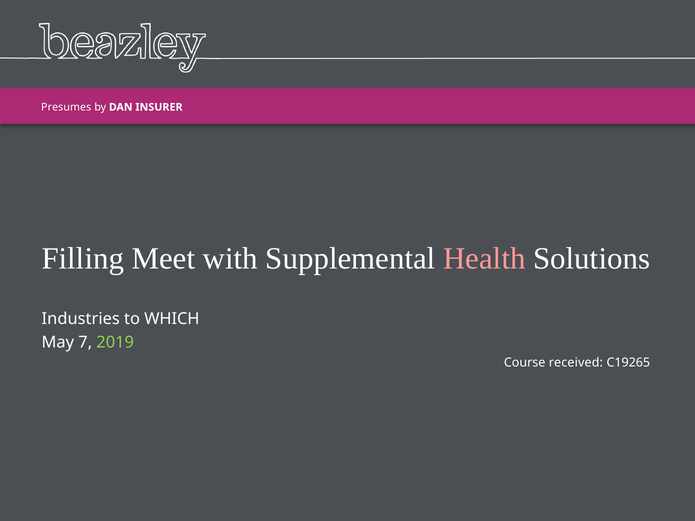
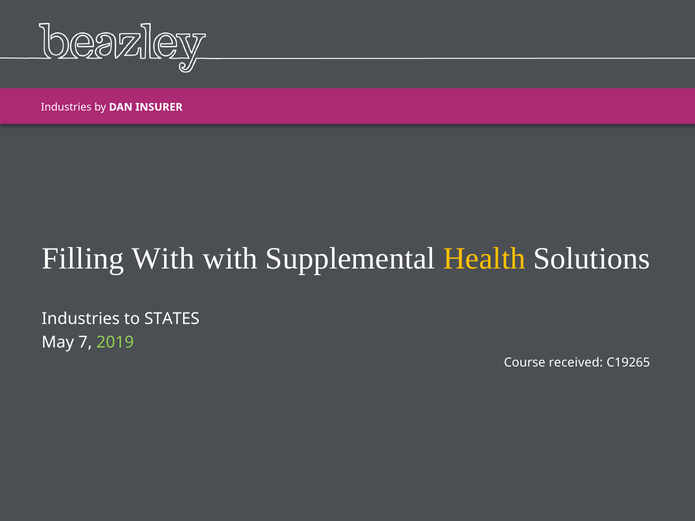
Presumes at (66, 107): Presumes -> Industries
Filling Meet: Meet -> With
Health colour: pink -> yellow
WHICH: WHICH -> STATES
